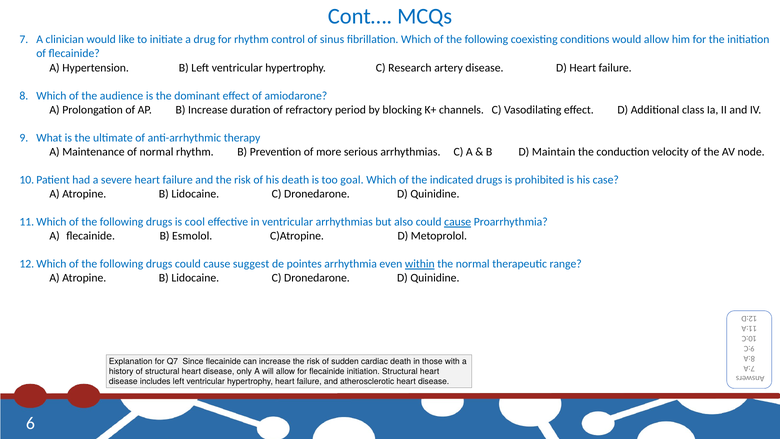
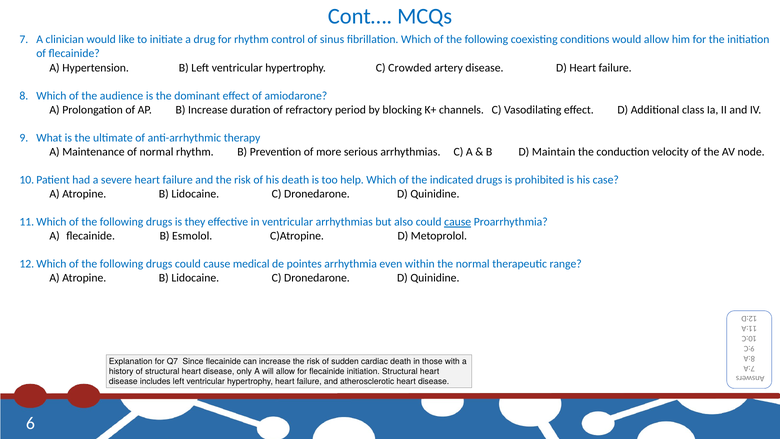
Research: Research -> Crowded
goal: goal -> help
cool: cool -> they
suggest: suggest -> medical
within underline: present -> none
